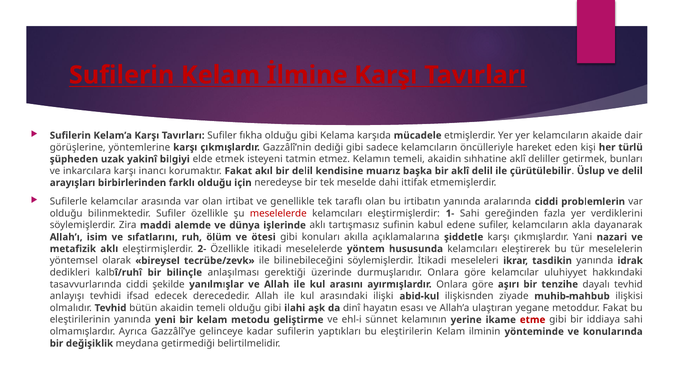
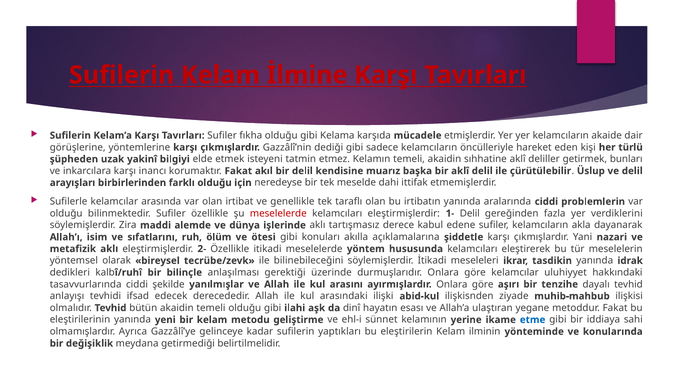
1- Sahi: Sahi -> Delil
sufinin: sufinin -> derece
etme colour: red -> blue
